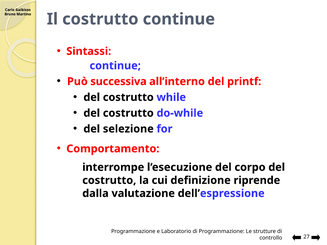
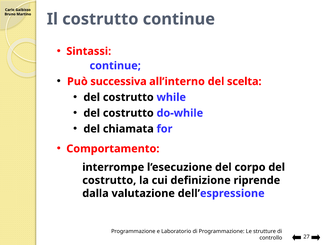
printf: printf -> scelta
selezione: selezione -> chiamata
